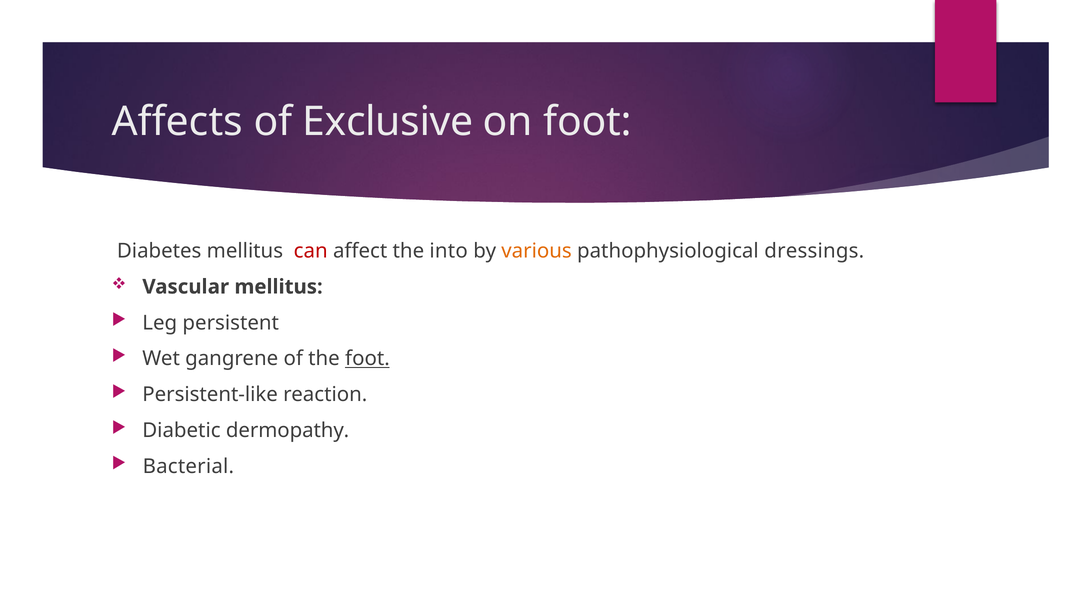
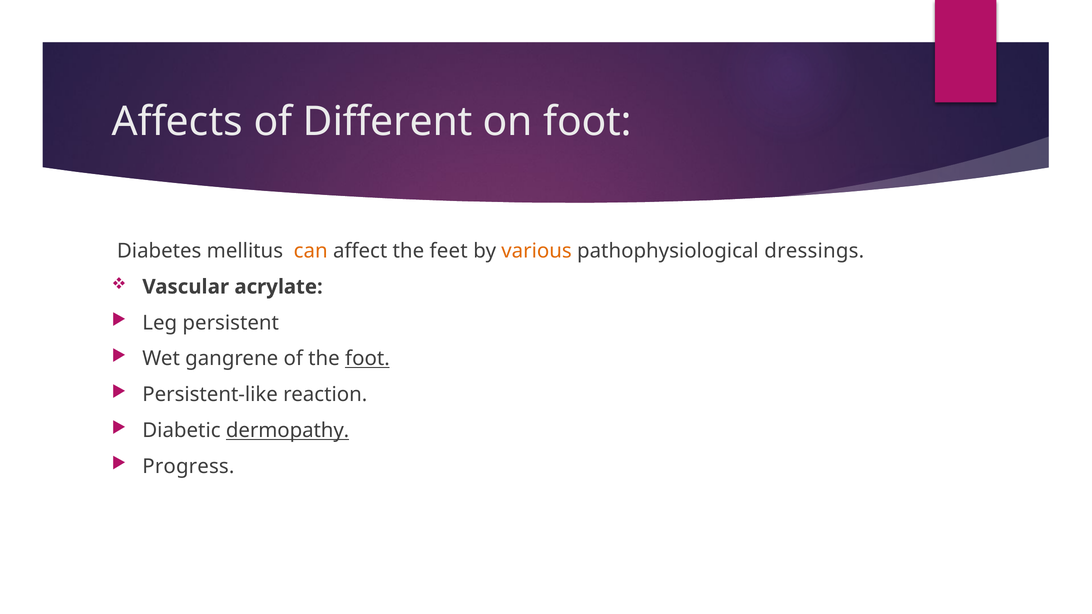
Exclusive: Exclusive -> Different
can colour: red -> orange
into: into -> feet
Vascular mellitus: mellitus -> acrylate
dermopathy underline: none -> present
Bacterial: Bacterial -> Progress
